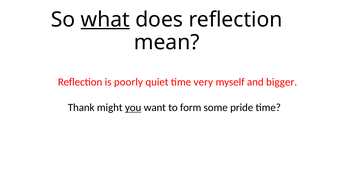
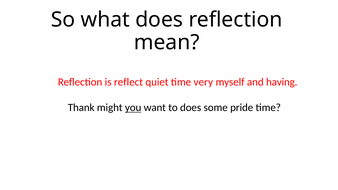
what underline: present -> none
poorly: poorly -> reflect
bigger: bigger -> having
to form: form -> does
